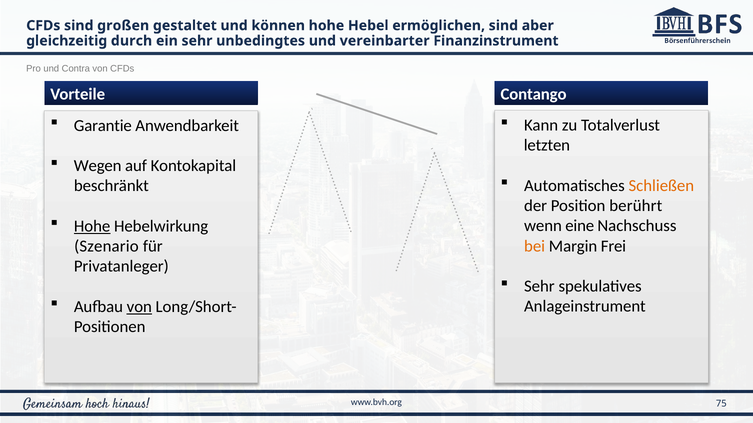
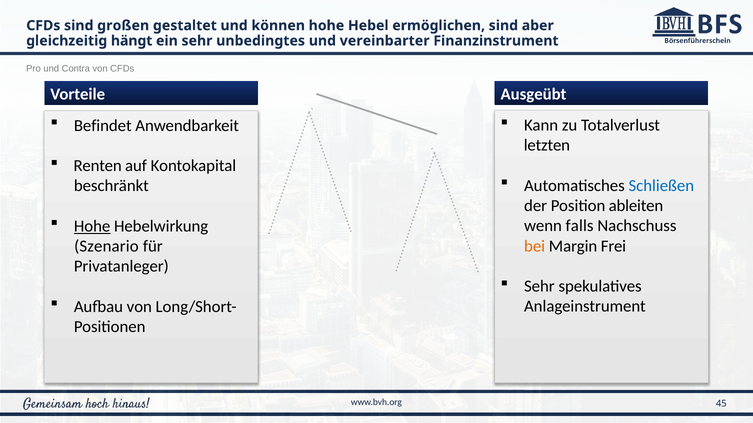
durch: durch -> hängt
Contango: Contango -> Ausgeübt
Garantie: Garantie -> Befindet
Wegen: Wegen -> Renten
Schließen colour: orange -> blue
berührt: berührt -> ableiten
eine: eine -> falls
von at (139, 307) underline: present -> none
75: 75 -> 45
